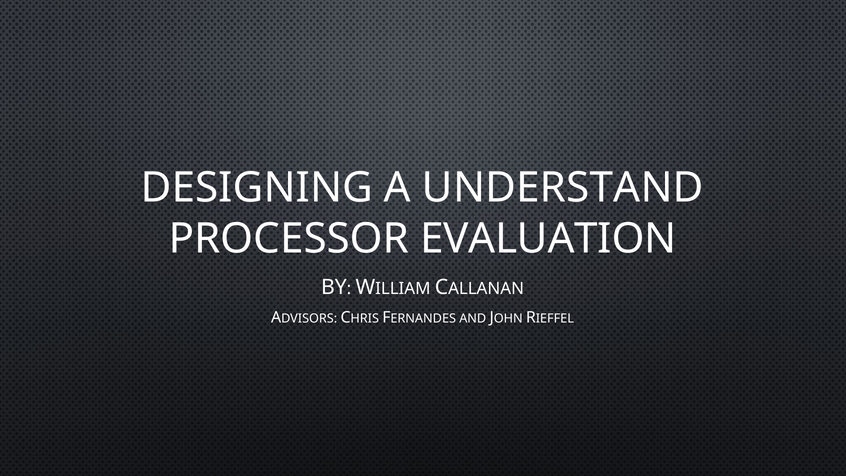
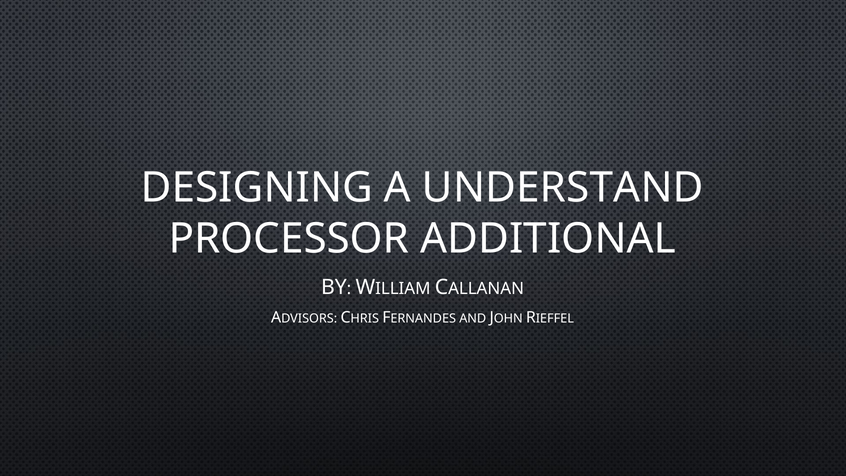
EVALUATION: EVALUATION -> ADDITIONAL
